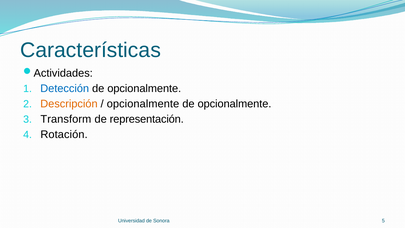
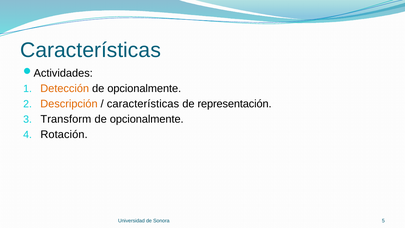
Detección colour: blue -> orange
opcionalmente at (143, 104): opcionalmente -> características
opcionalmente at (234, 104): opcionalmente -> representación
representación at (147, 119): representación -> opcionalmente
